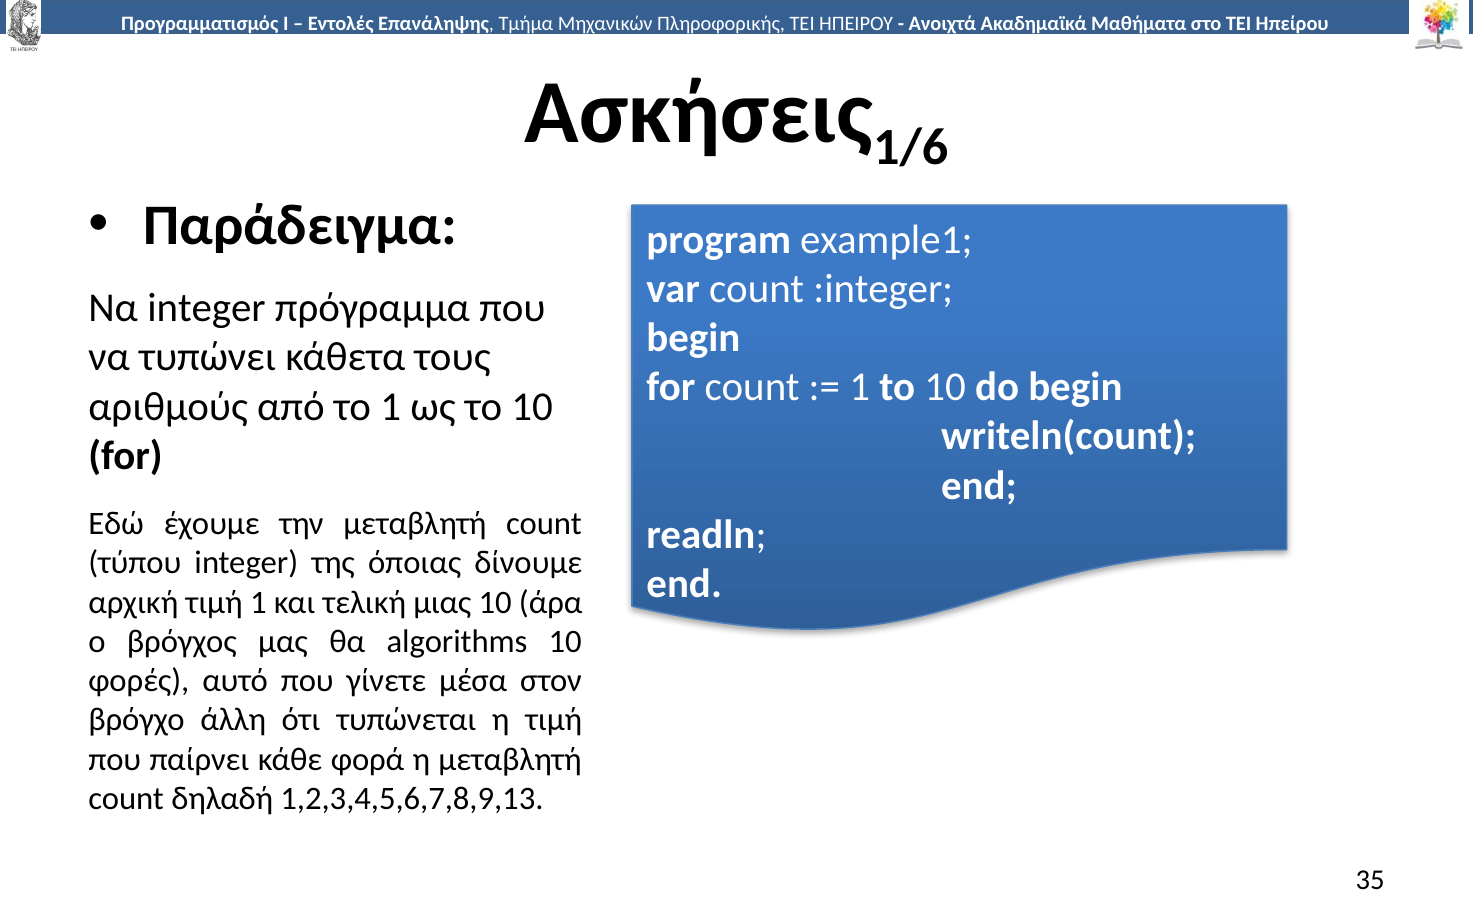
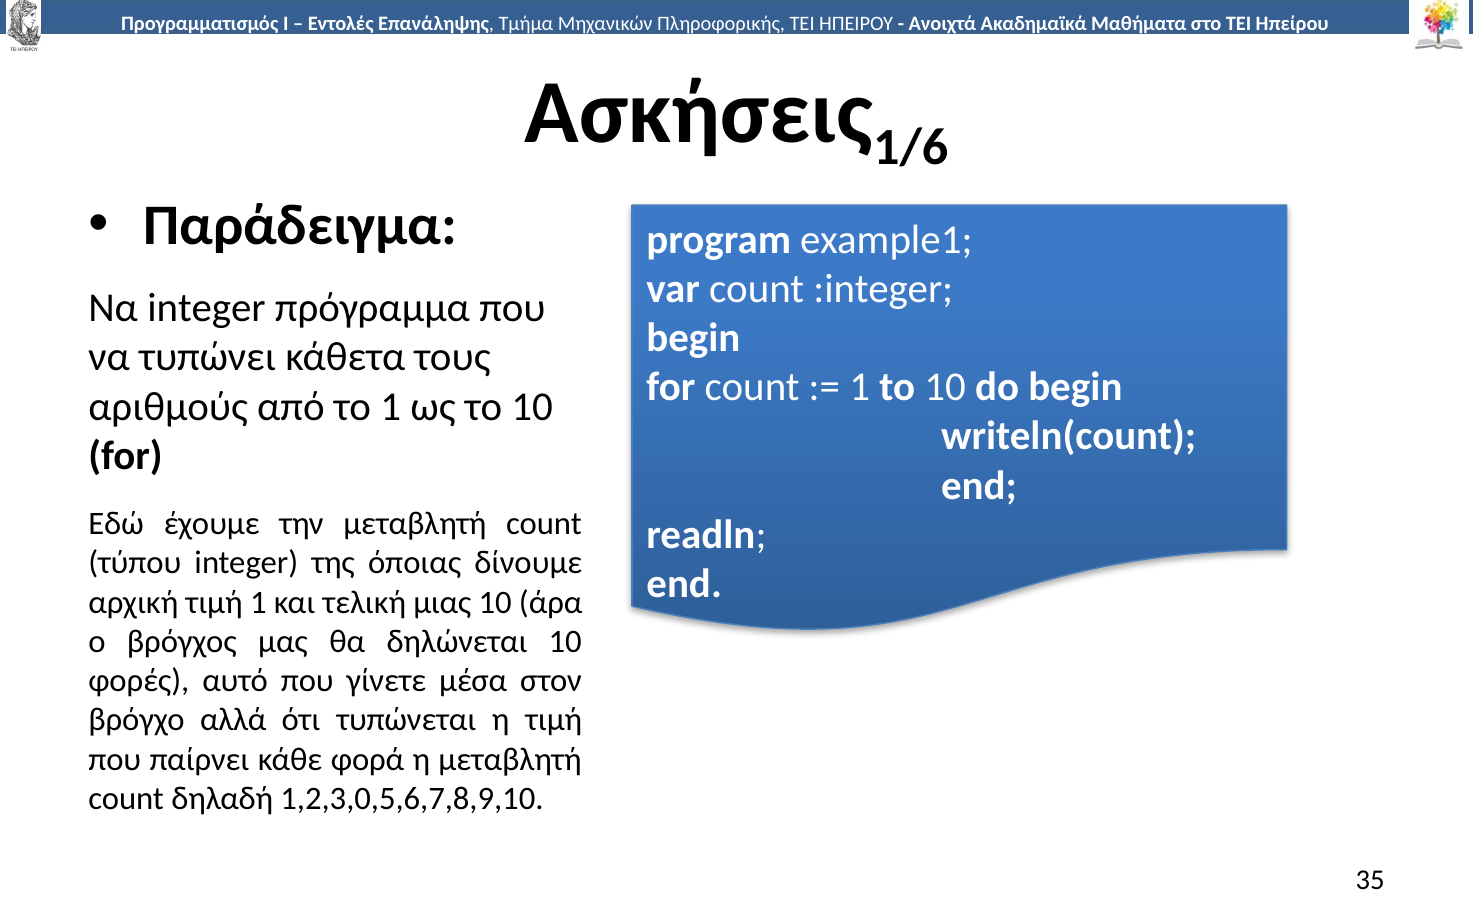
algorithms: algorithms -> δηλώνεται
άλλη: άλλη -> αλλά
1,2,3,4,5,6,7,8,9,13: 1,2,3,4,5,6,7,8,9,13 -> 1,2,3,0,5,6,7,8,9,10
